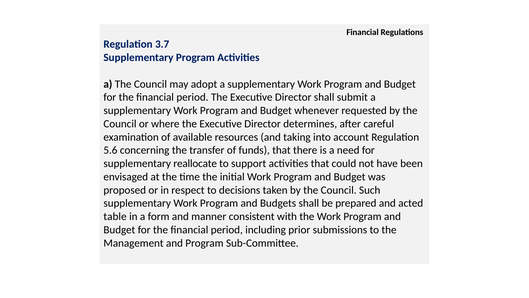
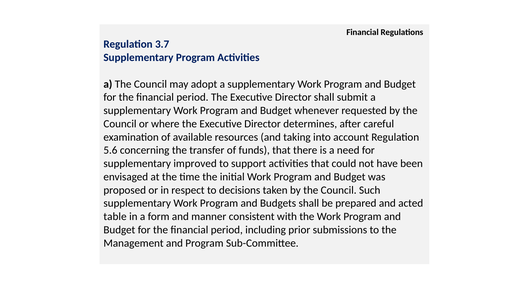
reallocate: reallocate -> improved
